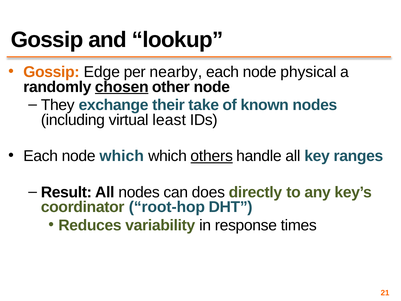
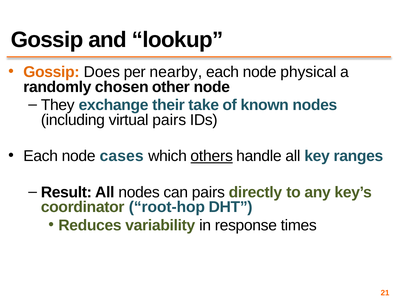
Edge: Edge -> Does
chosen underline: present -> none
virtual least: least -> pairs
node which: which -> cases
can does: does -> pairs
